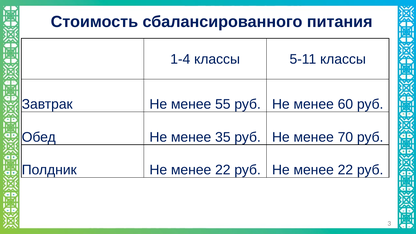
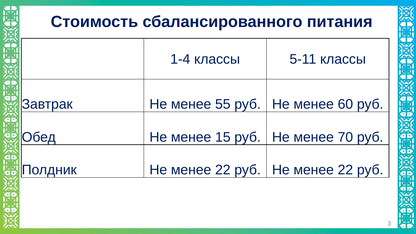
35: 35 -> 15
